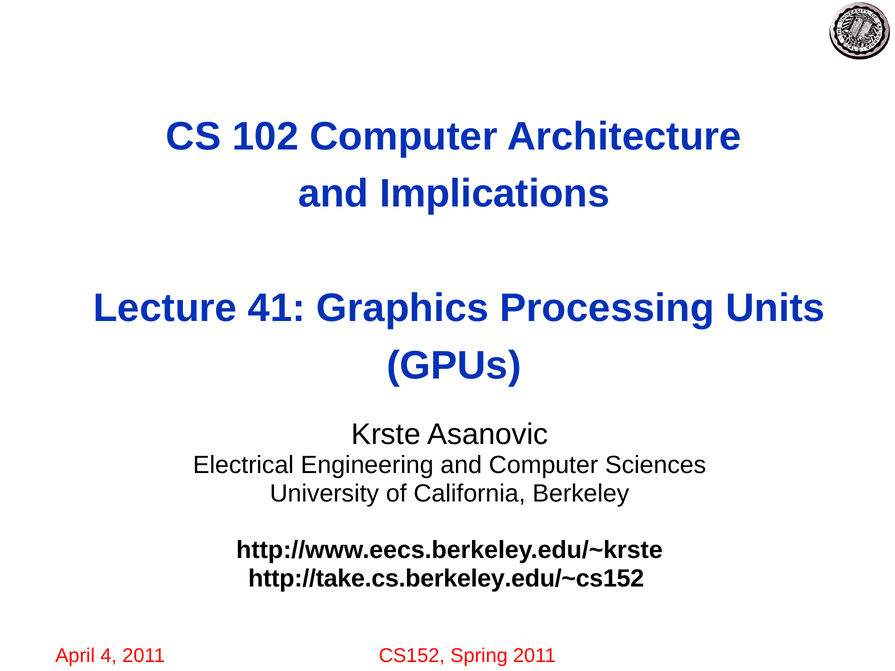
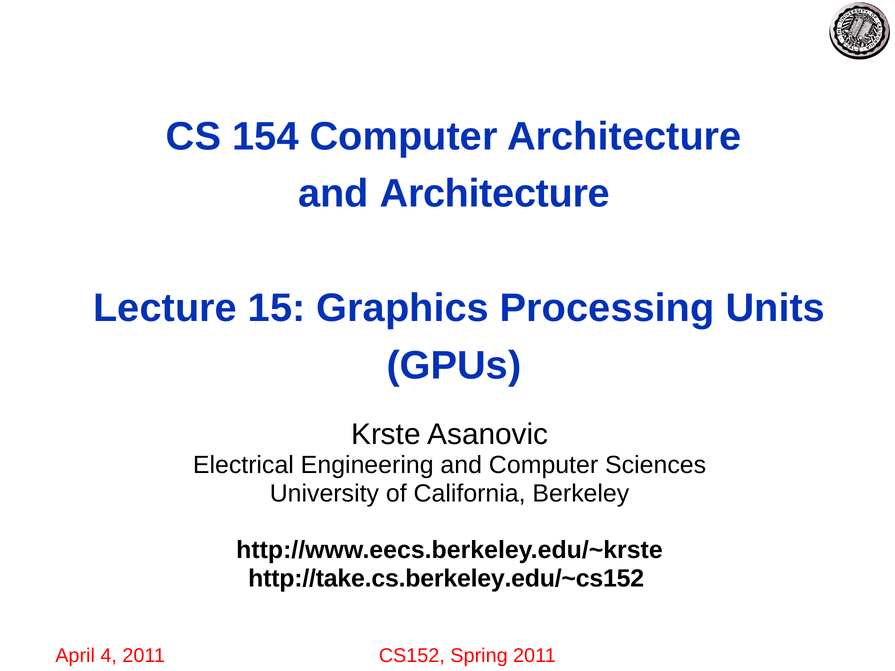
102: 102 -> 154
and Implications: Implications -> Architecture
41: 41 -> 15
